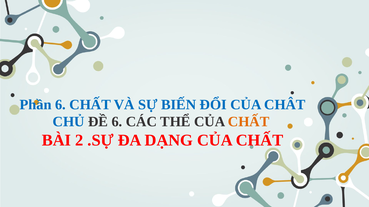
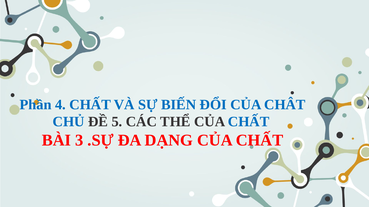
Phần 6: 6 -> 4
ĐỀ 6: 6 -> 5
CHẤT at (249, 122) colour: orange -> blue
2: 2 -> 3
